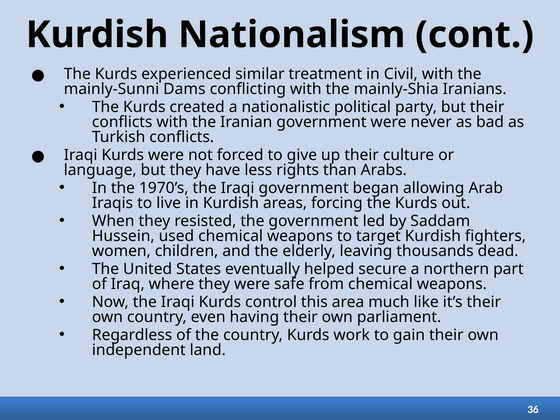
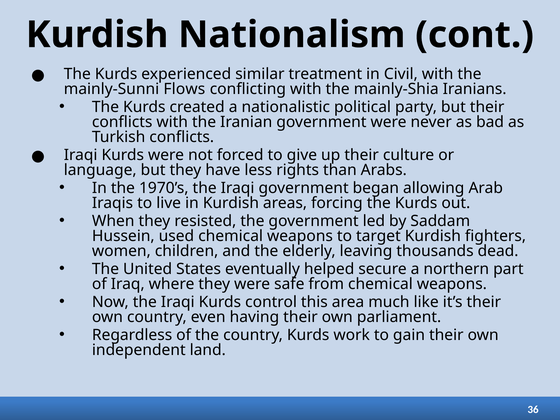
Dams: Dams -> Flows
